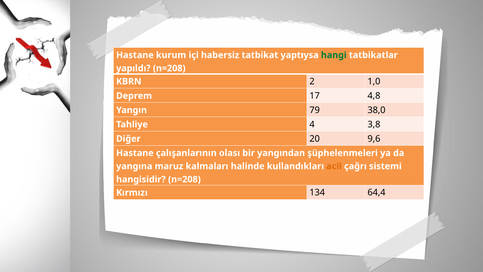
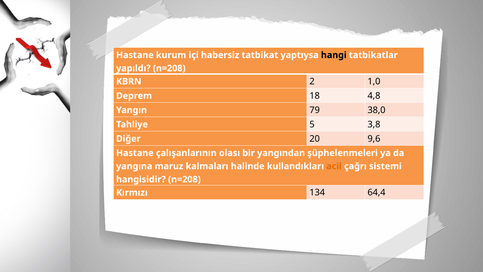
hangi colour: green -> black
17: 17 -> 18
4: 4 -> 5
